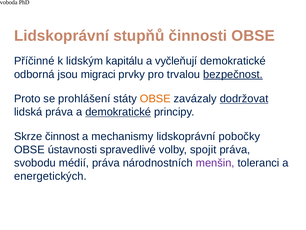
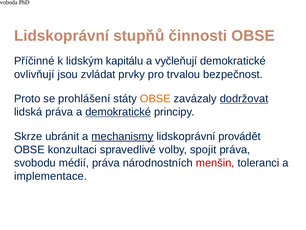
odborná: odborná -> ovlivňují
migraci: migraci -> zvládat
bezpečnost underline: present -> none
činnost: činnost -> ubránit
mechanismy underline: none -> present
pobočky: pobočky -> provádět
ústavnosti: ústavnosti -> konzultaci
menšin colour: purple -> red
energetických: energetických -> implementace
